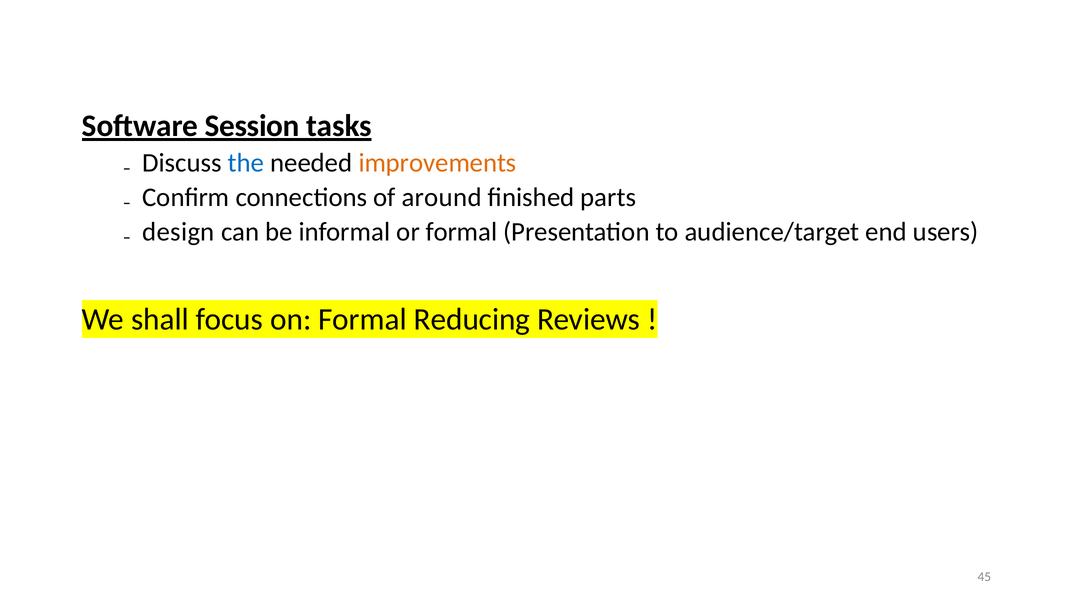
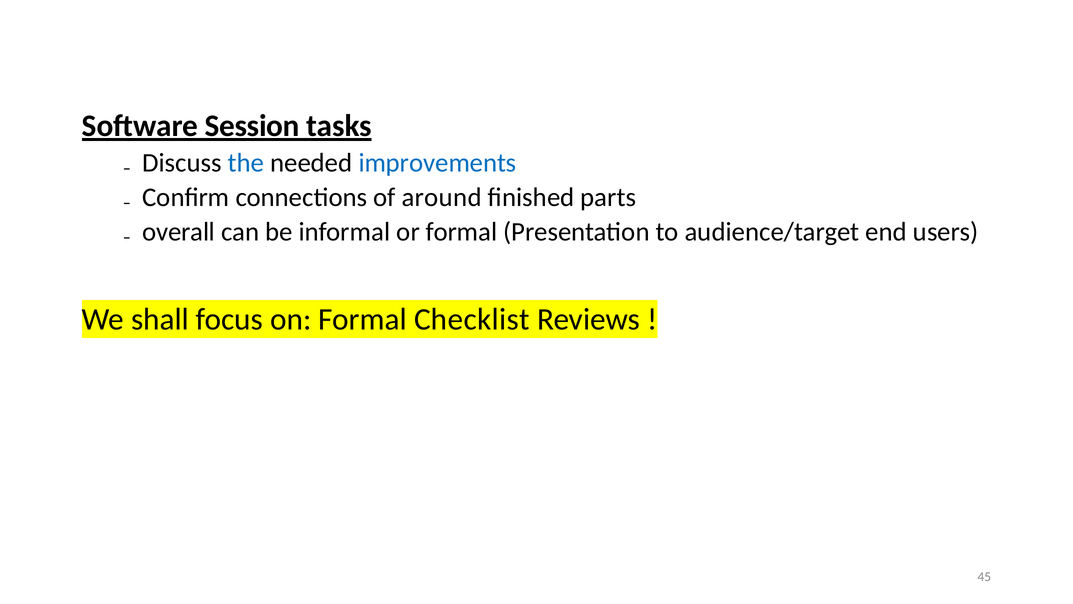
improvements colour: orange -> blue
design: design -> overall
Reducing: Reducing -> Checklist
